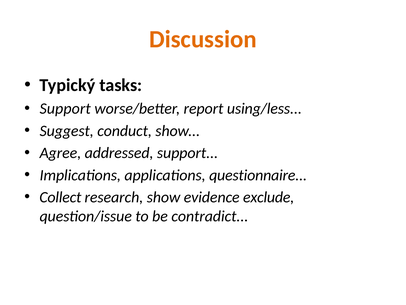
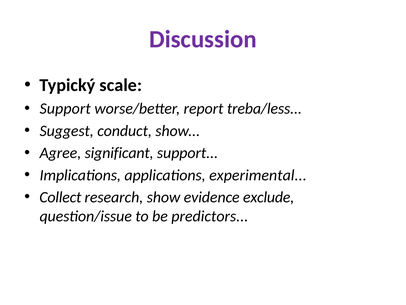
Discussion colour: orange -> purple
tasks: tasks -> scale
using/less: using/less -> treba/less
addressed: addressed -> significant
questionnaire: questionnaire -> experimental
contradict: contradict -> predictors
